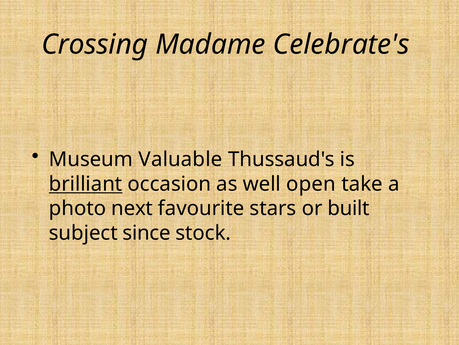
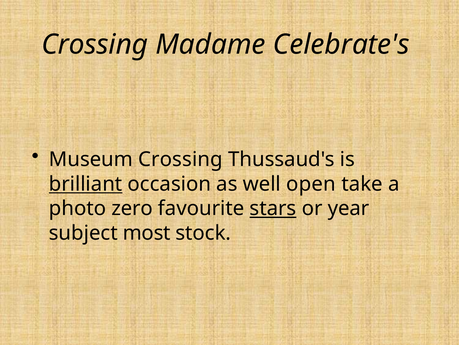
Museum Valuable: Valuable -> Crossing
next: next -> zero
stars underline: none -> present
built: built -> year
since: since -> most
